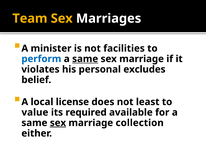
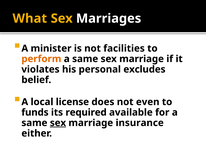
Team: Team -> What
perform colour: blue -> orange
same at (85, 59) underline: present -> none
least: least -> even
value: value -> funds
collection: collection -> insurance
